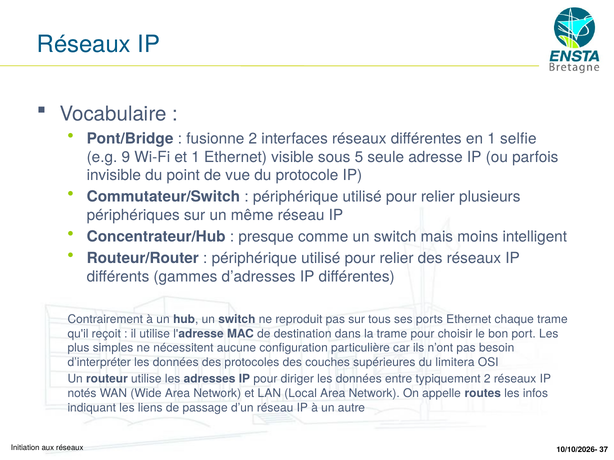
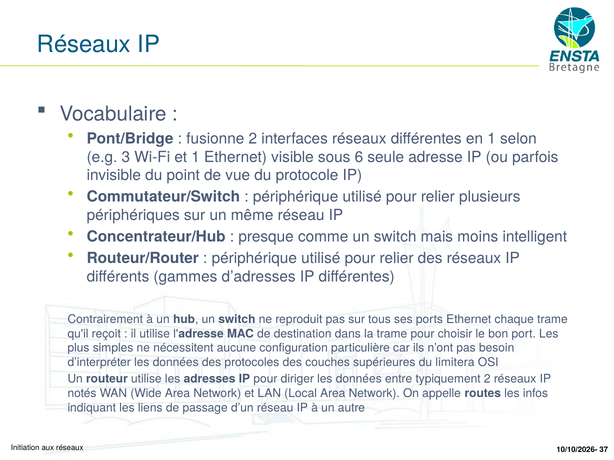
selfie: selfie -> selon
9: 9 -> 3
5: 5 -> 6
